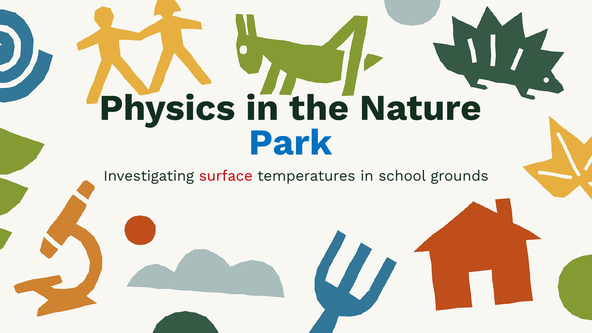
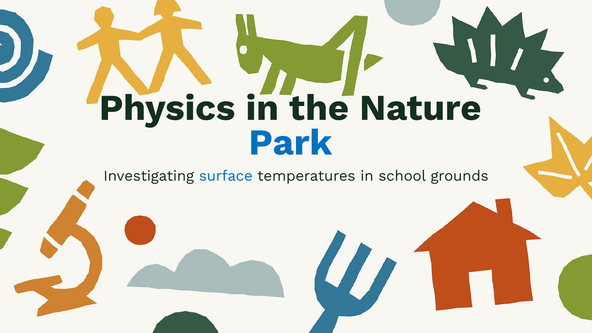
surface colour: red -> blue
